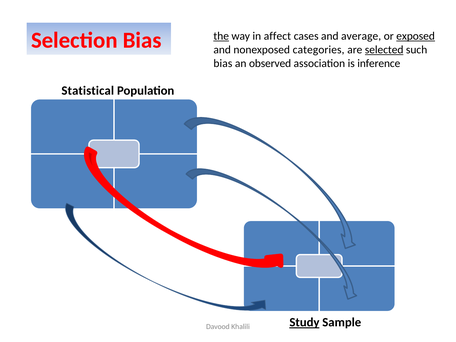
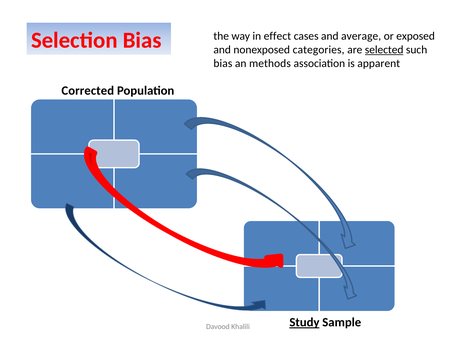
the underline: present -> none
affect: affect -> effect
exposed underline: present -> none
observed: observed -> methods
inference: inference -> apparent
Statistical: Statistical -> Corrected
